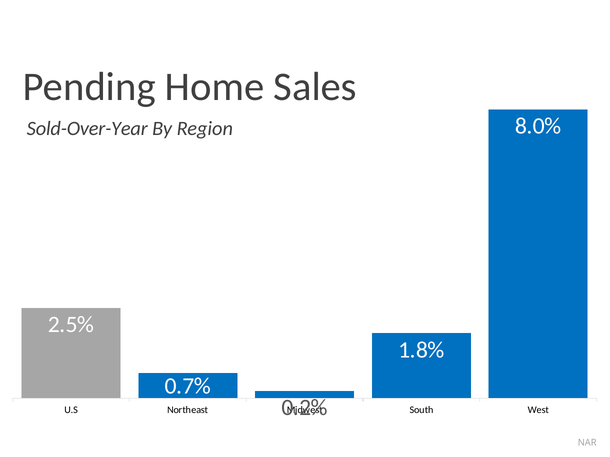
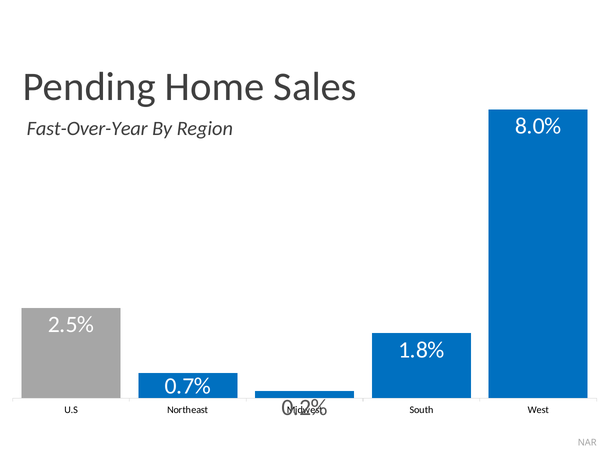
Sold-Over-Year: Sold-Over-Year -> Fast-Over-Year
